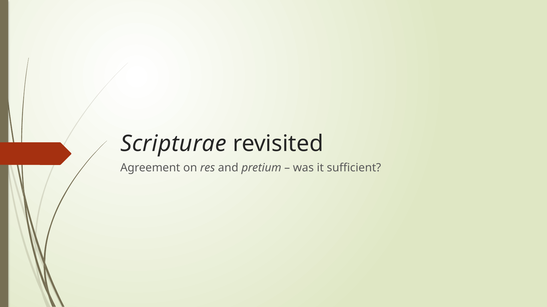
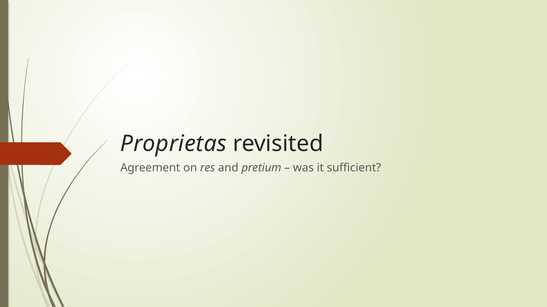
Scripturae: Scripturae -> Proprietas
